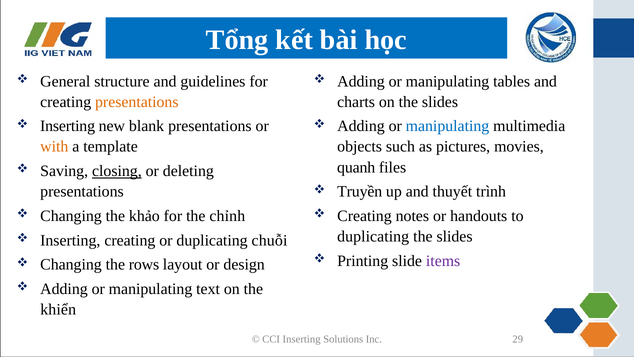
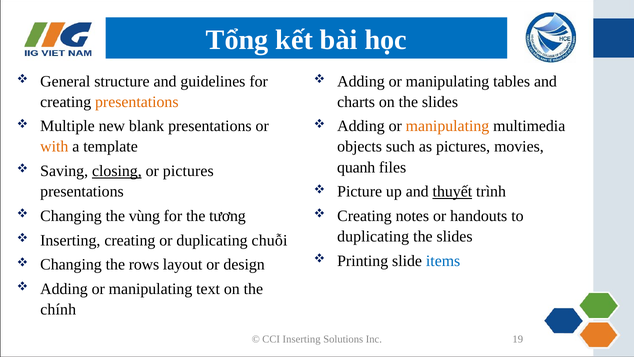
Inserting at (68, 126): Inserting -> Multiple
manipulating at (448, 126) colour: blue -> orange
or deleting: deleting -> pictures
Truyền: Truyền -> Picture
thuyết underline: none -> present
khảo: khảo -> vùng
chỉnh: chỉnh -> tương
items colour: purple -> blue
khiển: khiển -> chính
29: 29 -> 19
